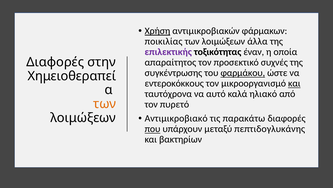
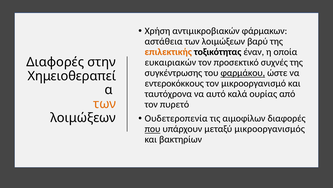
Χρήση underline: present -> none
ποικιλίας: ποικιλίας -> αστάθεια
άλλα: άλλα -> βαρύ
επιλεκτικής colour: purple -> orange
απαραίτητος: απαραίτητος -> ευκαιριακών
και at (294, 83) underline: present -> none
ηλιακό: ηλιακό -> ουρίας
Αντιμικροβιακό: Αντιμικροβιακό -> Ουδετεροπενία
παρακάτω: παρακάτω -> αιμοφίλων
πεπτιδογλυκάνης: πεπτιδογλυκάνης -> μικροοργανισμός
